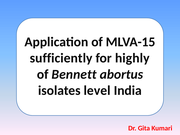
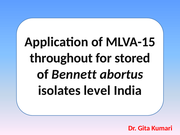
sufficiently: sufficiently -> throughout
highly: highly -> stored
